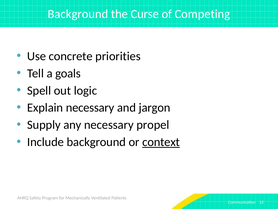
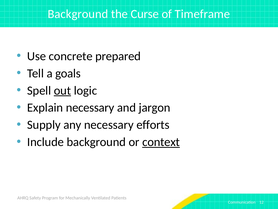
Competing: Competing -> Timeframe
priorities: priorities -> prepared
out underline: none -> present
propel: propel -> efforts
